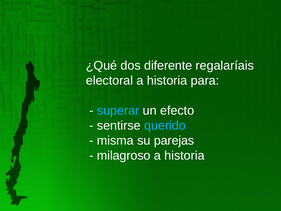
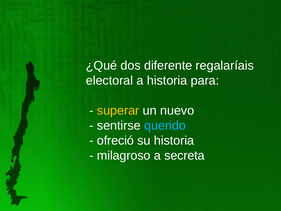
superar colour: light blue -> yellow
efecto: efecto -> nuevo
misma: misma -> ofreció
su parejas: parejas -> historia
historia at (184, 155): historia -> secreta
